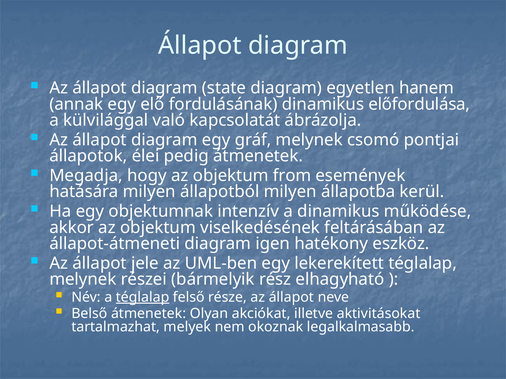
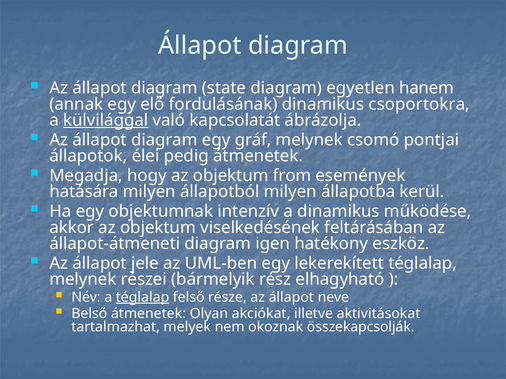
előfordulása: előfordulása -> csoportokra
külvilággal underline: none -> present
legalkalmasabb: legalkalmasabb -> összekapcsolják
